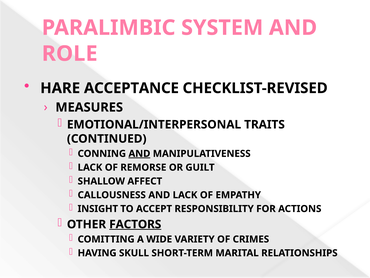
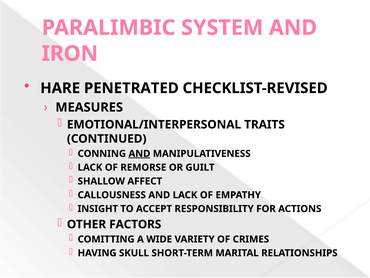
ROLE: ROLE -> IRON
ACCEPTANCE: ACCEPTANCE -> PENETRATED
FACTORS underline: present -> none
